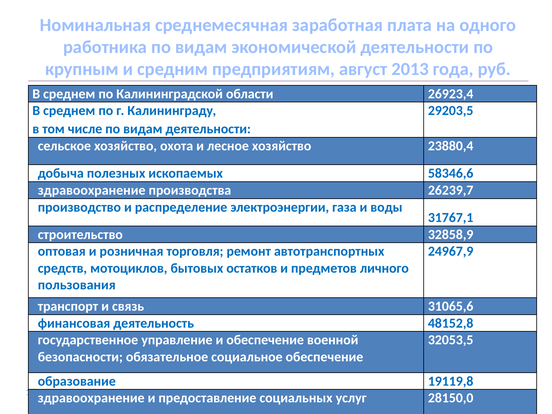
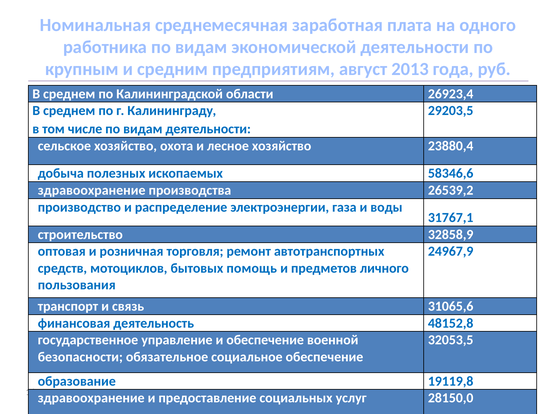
26239,7: 26239,7 -> 26539,2
остатков: остатков -> помощь
